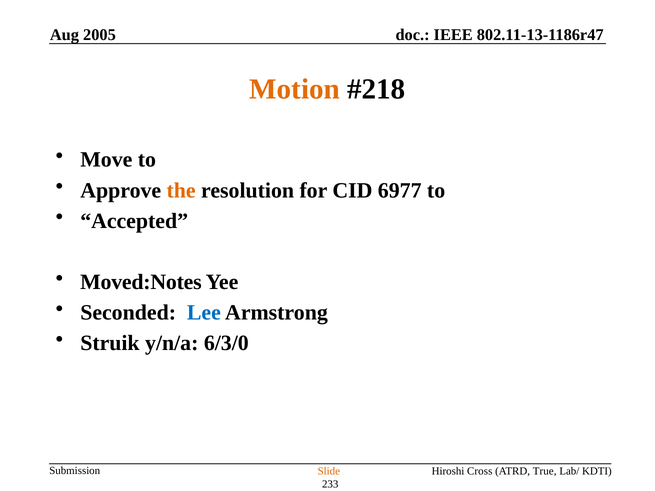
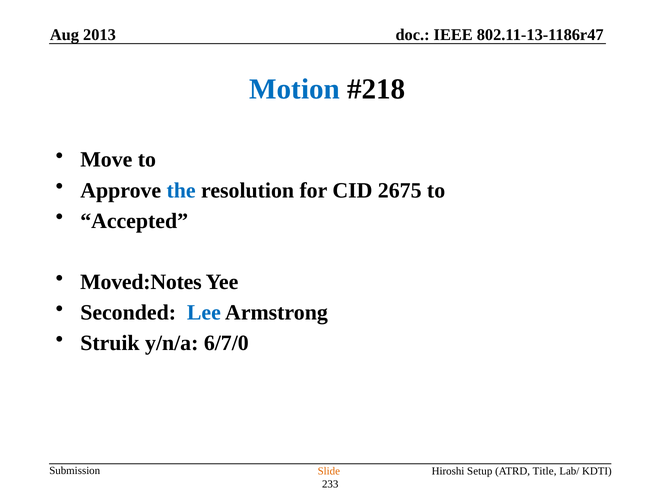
2005: 2005 -> 2013
Motion colour: orange -> blue
the colour: orange -> blue
6977: 6977 -> 2675
6/3/0: 6/3/0 -> 6/7/0
Cross: Cross -> Setup
True: True -> Title
